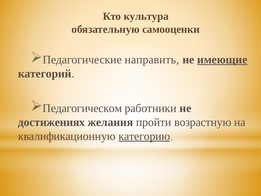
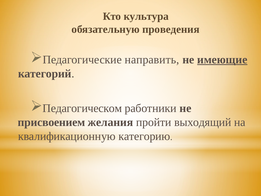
самооценки: самооценки -> проведения
достижениях: достижениях -> присвоением
возрастную: возрастную -> выходящий
категорию underline: present -> none
